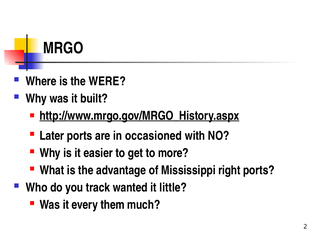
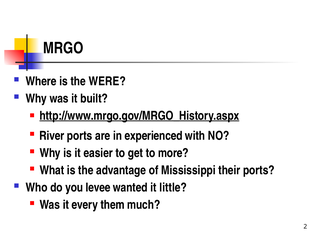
Later: Later -> River
occasioned: occasioned -> experienced
right: right -> their
track: track -> levee
